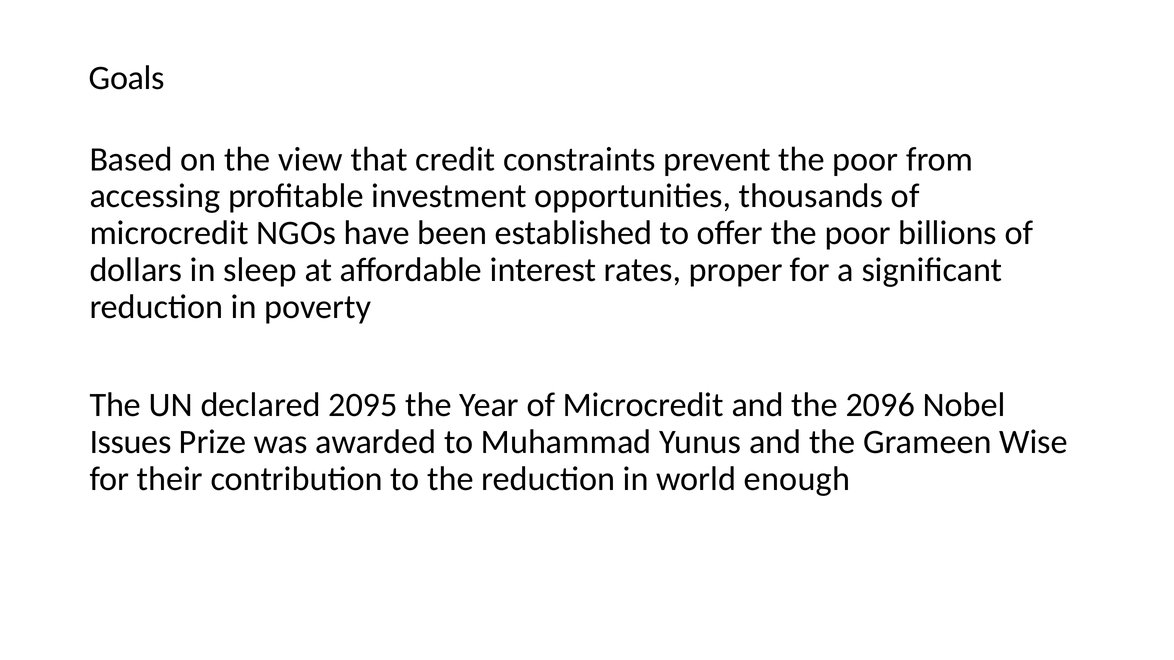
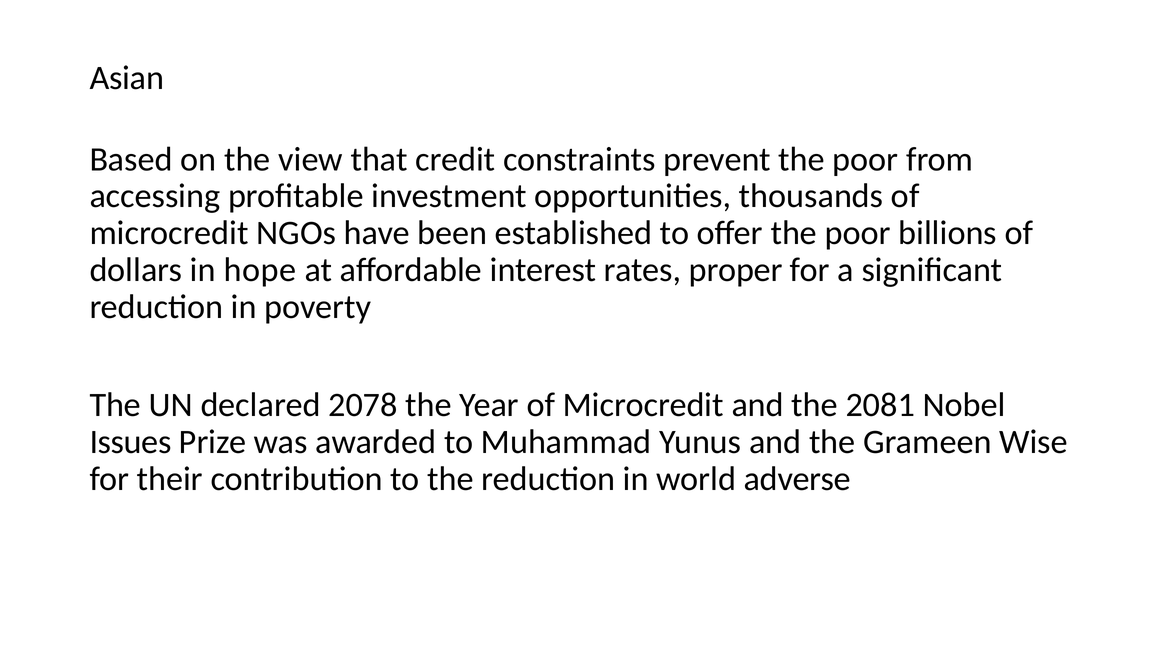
Goals: Goals -> Asian
sleep: sleep -> hope
2095: 2095 -> 2078
2096: 2096 -> 2081
enough: enough -> adverse
